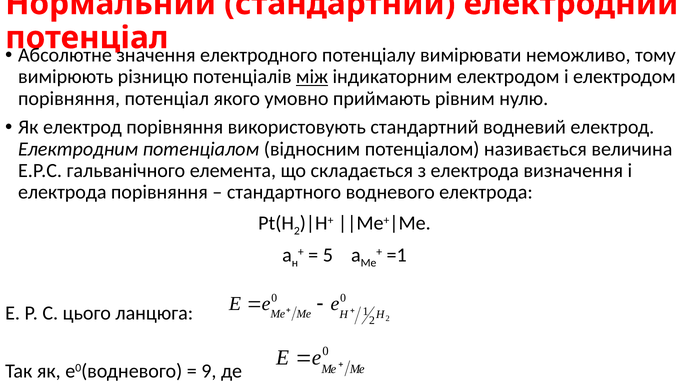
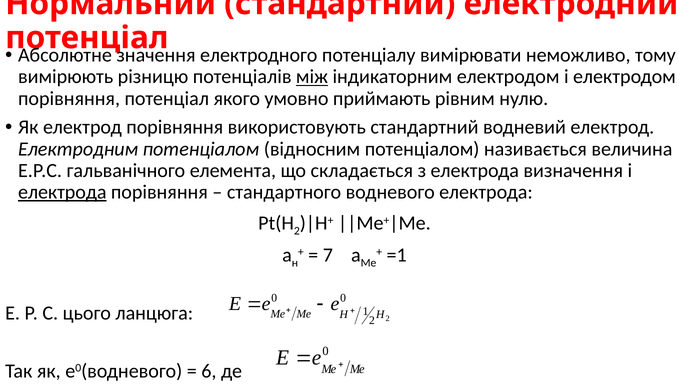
електрода at (62, 192) underline: none -> present
5: 5 -> 7
9: 9 -> 6
